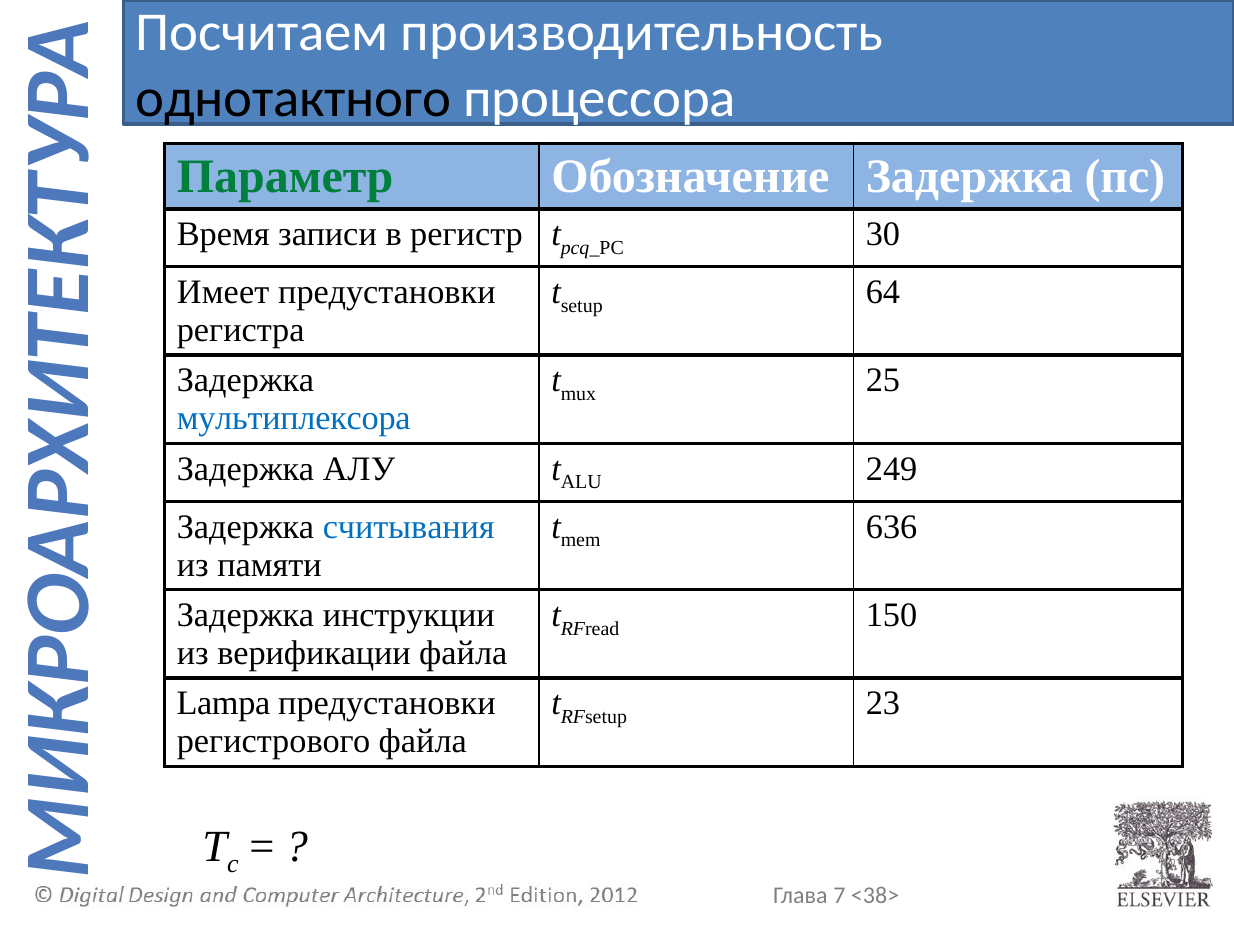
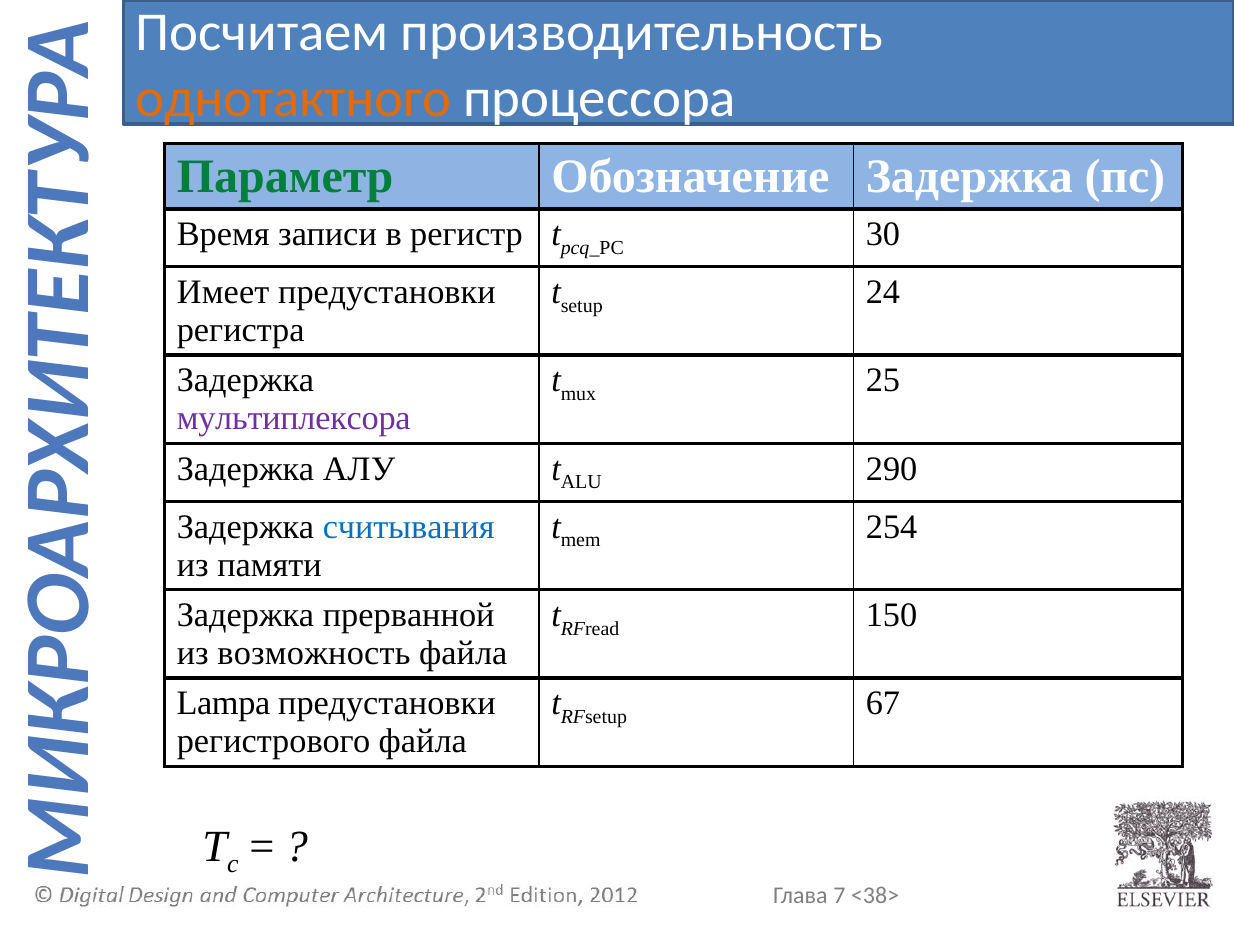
однотактного colour: black -> orange
64: 64 -> 24
мультиплексора colour: blue -> purple
249: 249 -> 290
636: 636 -> 254
инструкции: инструкции -> прерванной
верификации: верификации -> возможность
23: 23 -> 67
